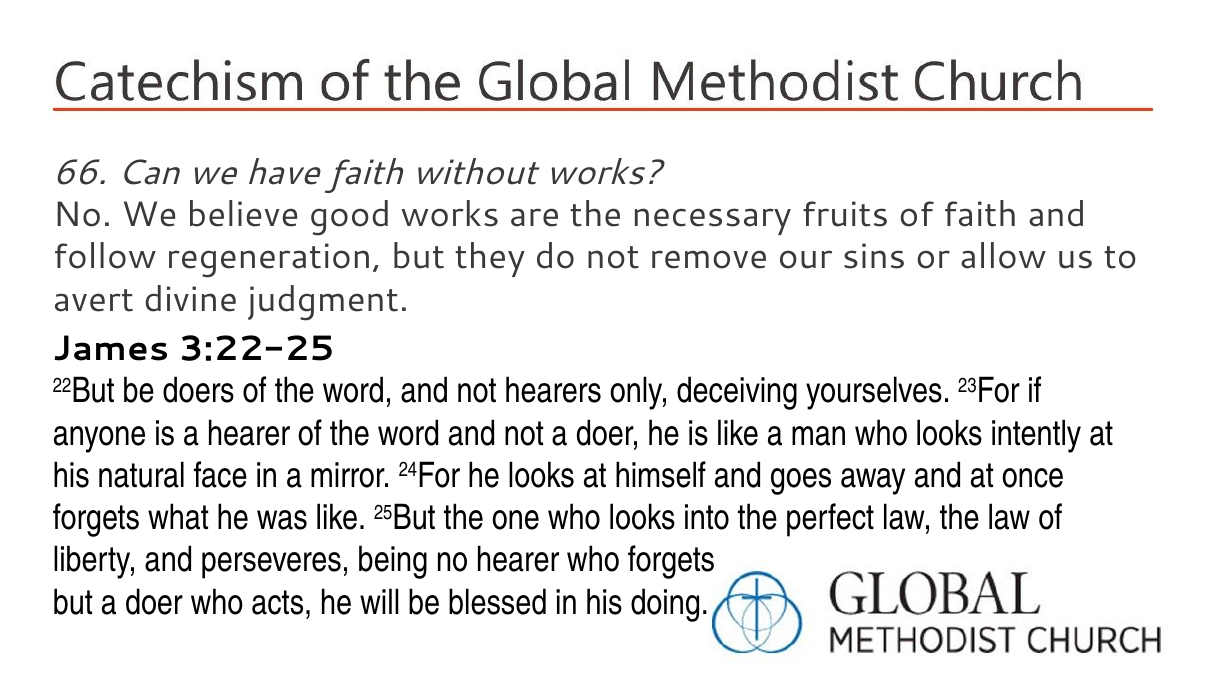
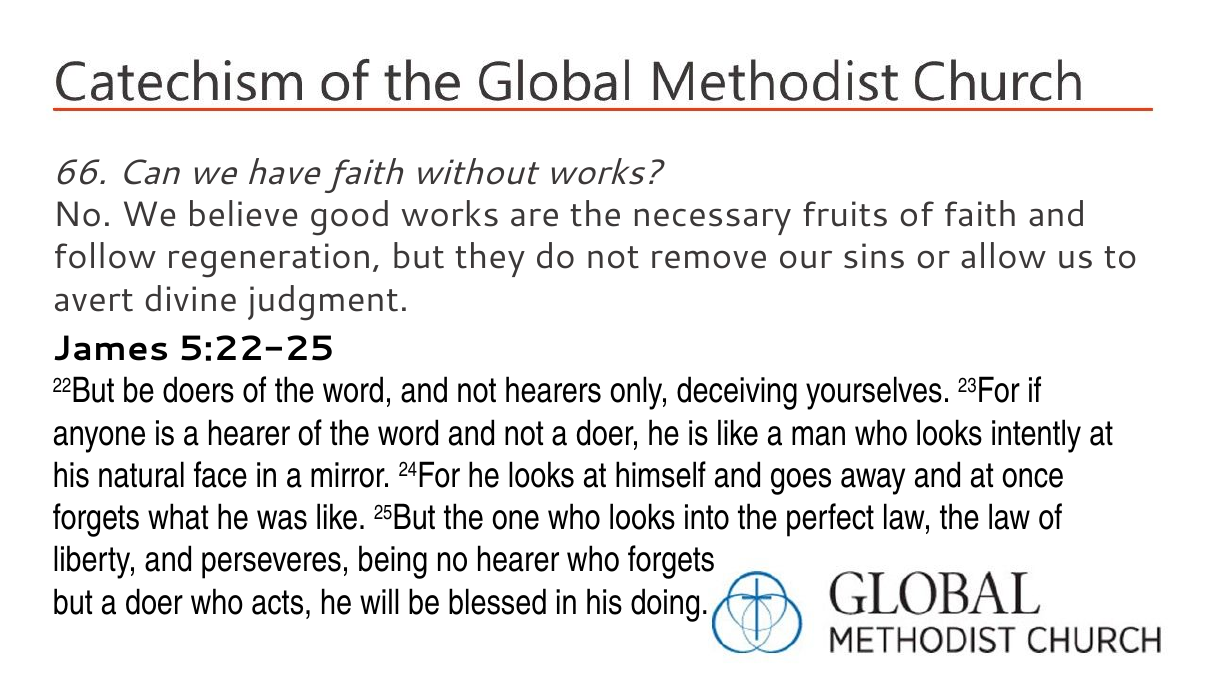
3:22-25: 3:22-25 -> 5:22-25
